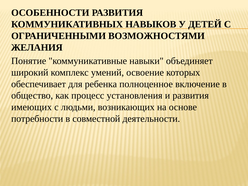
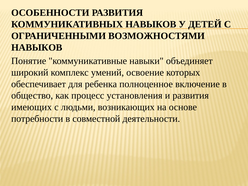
ЖЕЛАНИЯ at (37, 47): ЖЕЛАНИЯ -> НАВЫКОВ
